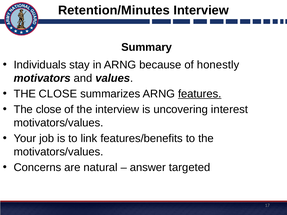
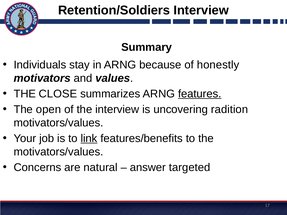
Retention/Minutes: Retention/Minutes -> Retention/Soldiers
close at (49, 109): close -> open
interest: interest -> radition
link underline: none -> present
